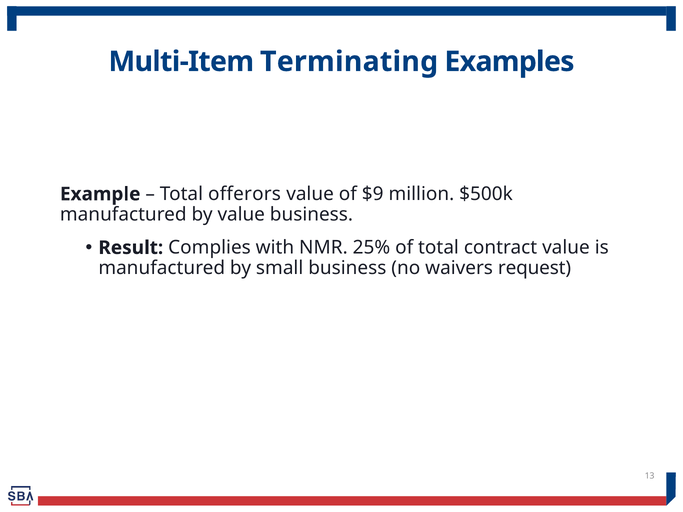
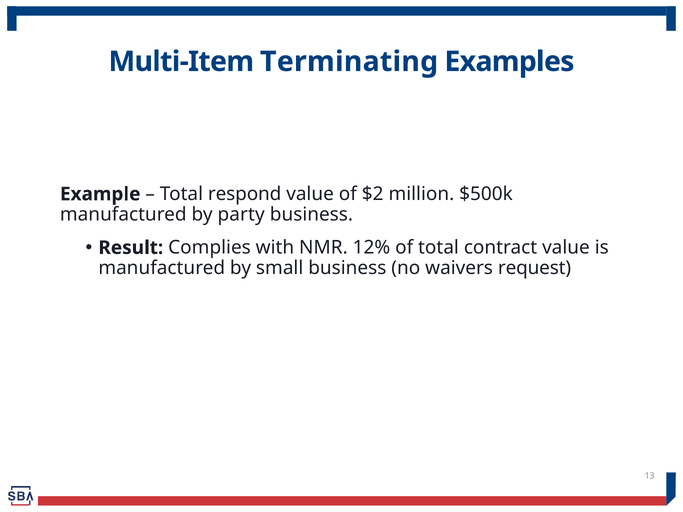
offerors: offerors -> respond
$9: $9 -> $2
by value: value -> party
25%: 25% -> 12%
